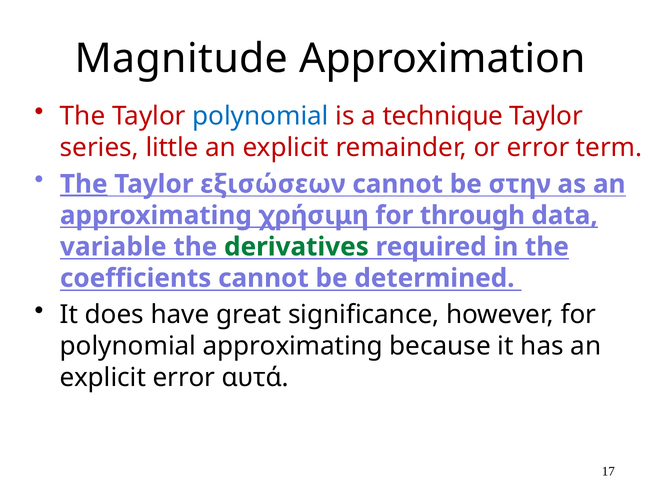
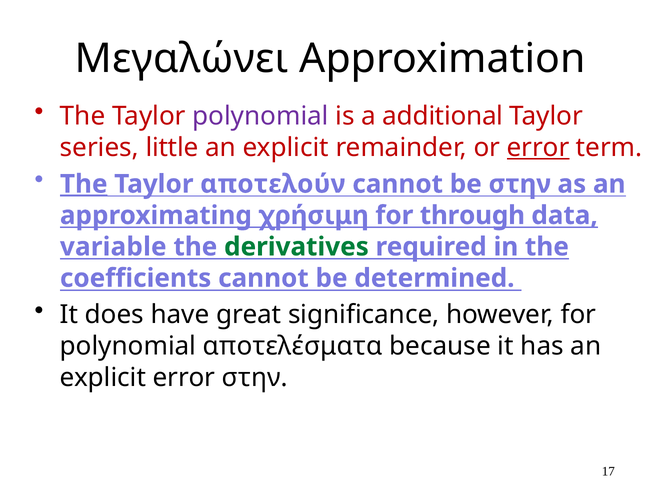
Magnitude: Magnitude -> Μεγαλώνει
polynomial at (261, 116) colour: blue -> purple
technique: technique -> additional
error at (538, 147) underline: none -> present
εξισώσεων: εξισώσεων -> αποτελούν
polynomial approximating: approximating -> αποτελέσματα
error αυτά: αυτά -> στην
